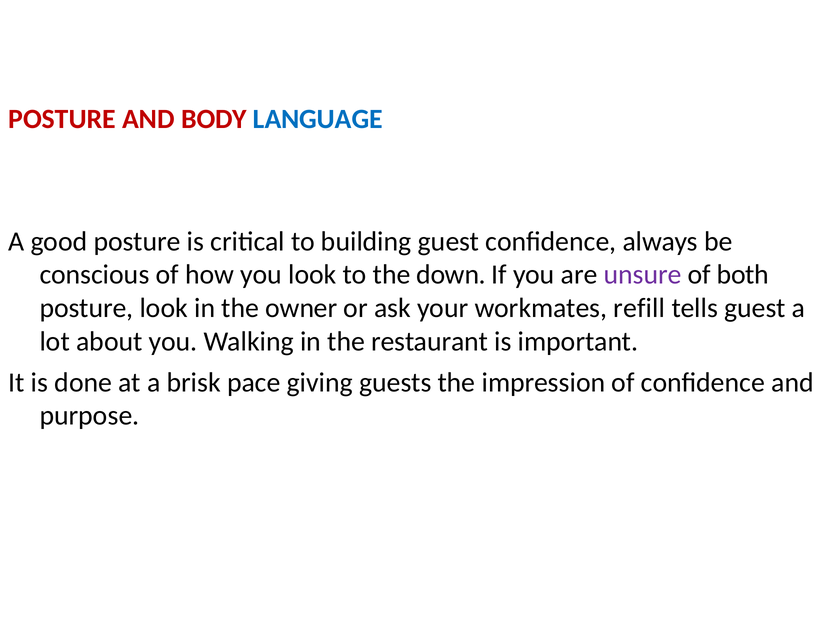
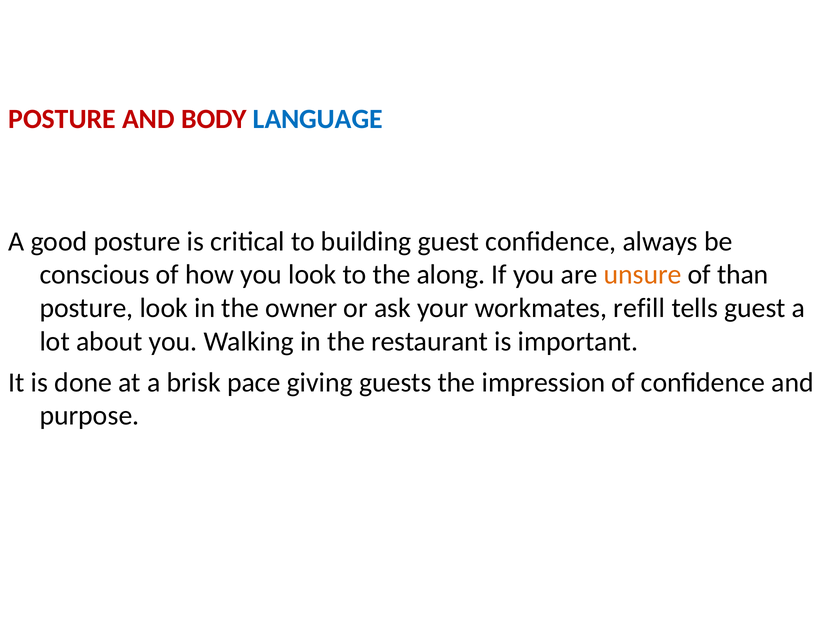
down: down -> along
unsure colour: purple -> orange
both: both -> than
